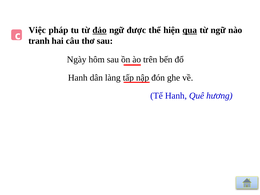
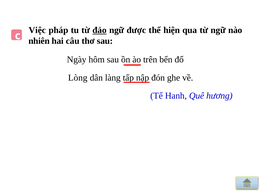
qua underline: present -> none
tranh: tranh -> nhiên
Hanh at (78, 78): Hanh -> Lòng
